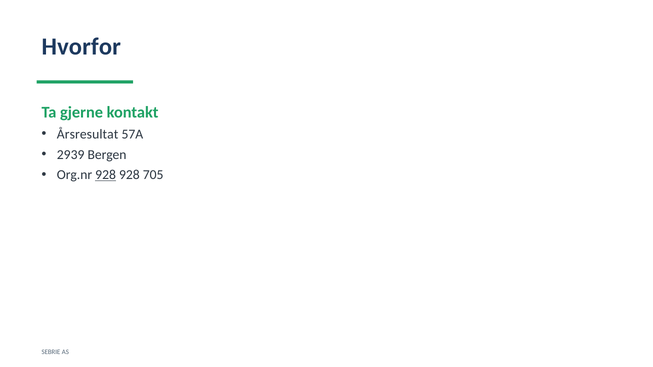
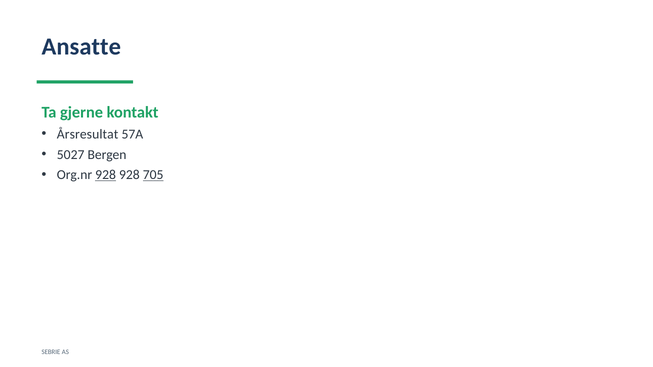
Hvorfor: Hvorfor -> Ansatte
2939: 2939 -> 5027
705 underline: none -> present
